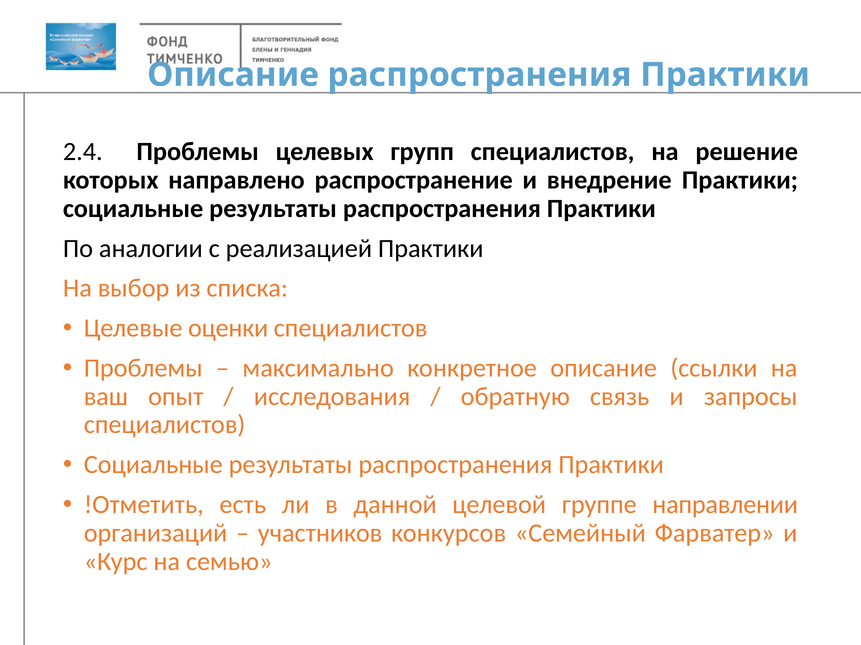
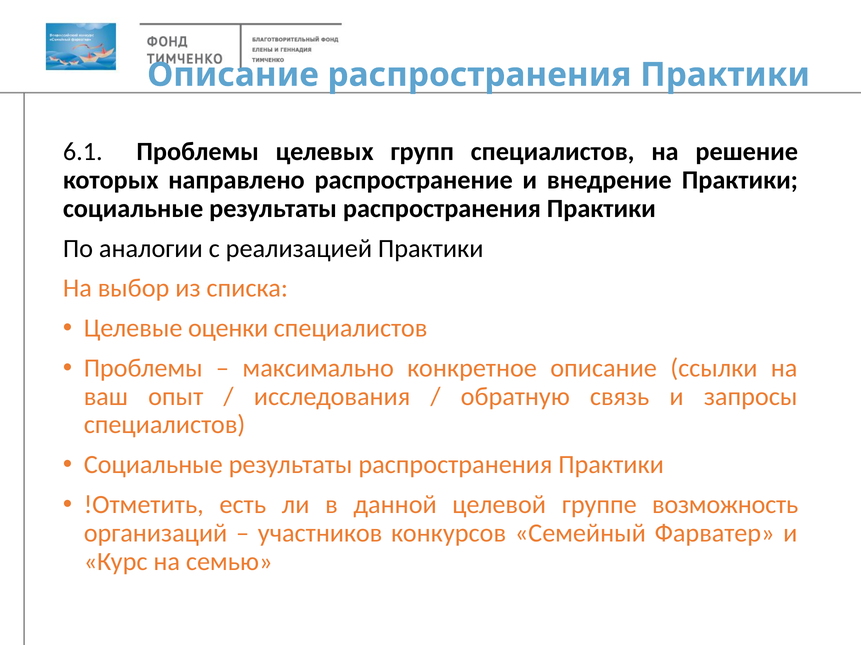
2.4: 2.4 -> 6.1
направлении: направлении -> возможность
